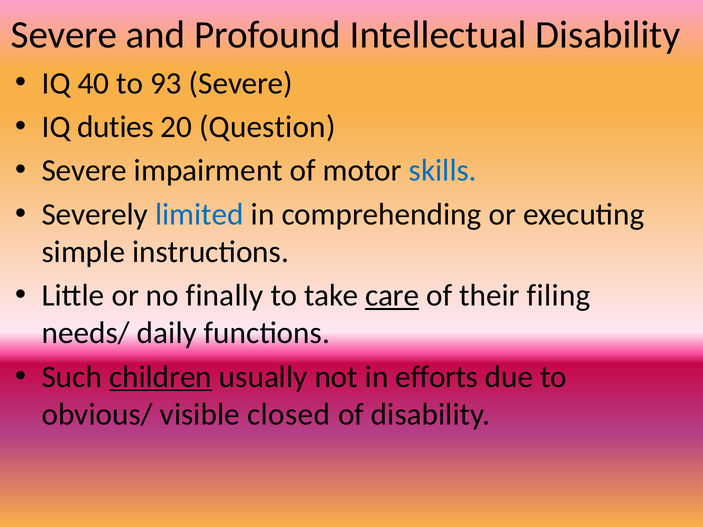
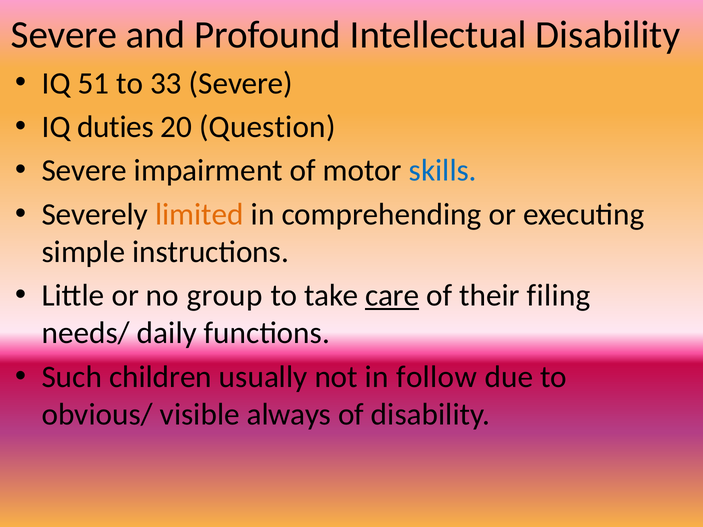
40: 40 -> 51
93: 93 -> 33
limited colour: blue -> orange
finally: finally -> group
children underline: present -> none
efforts: efforts -> follow
closed: closed -> always
